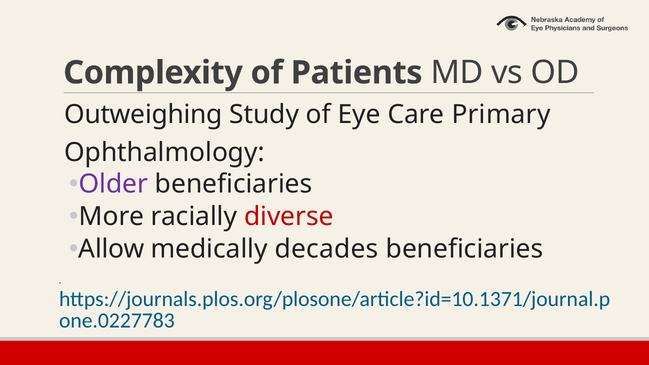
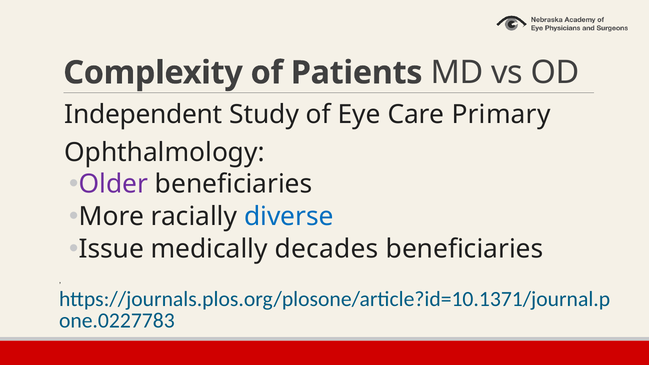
Outweighing: Outweighing -> Independent
diverse colour: red -> blue
Allow: Allow -> Issue
